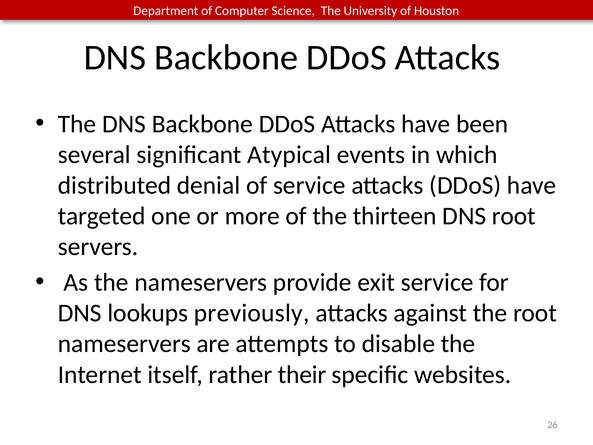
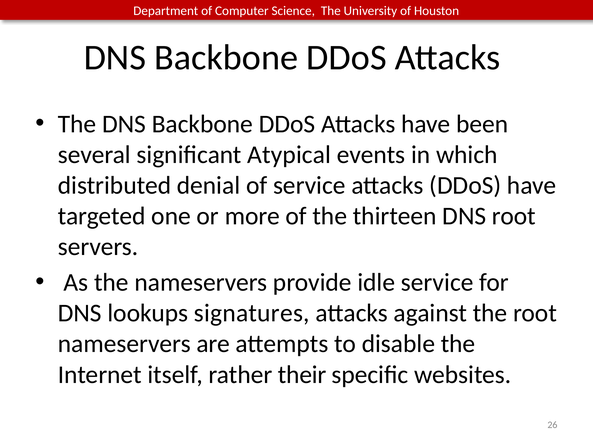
exit: exit -> idle
previously: previously -> signatures
